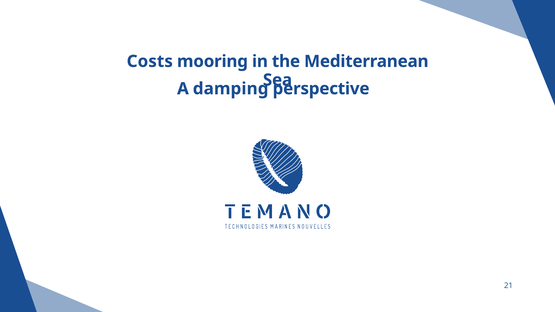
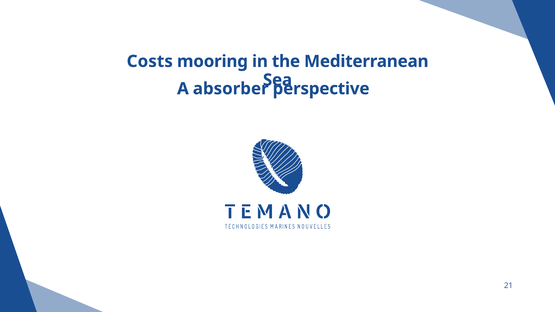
damping: damping -> absorber
